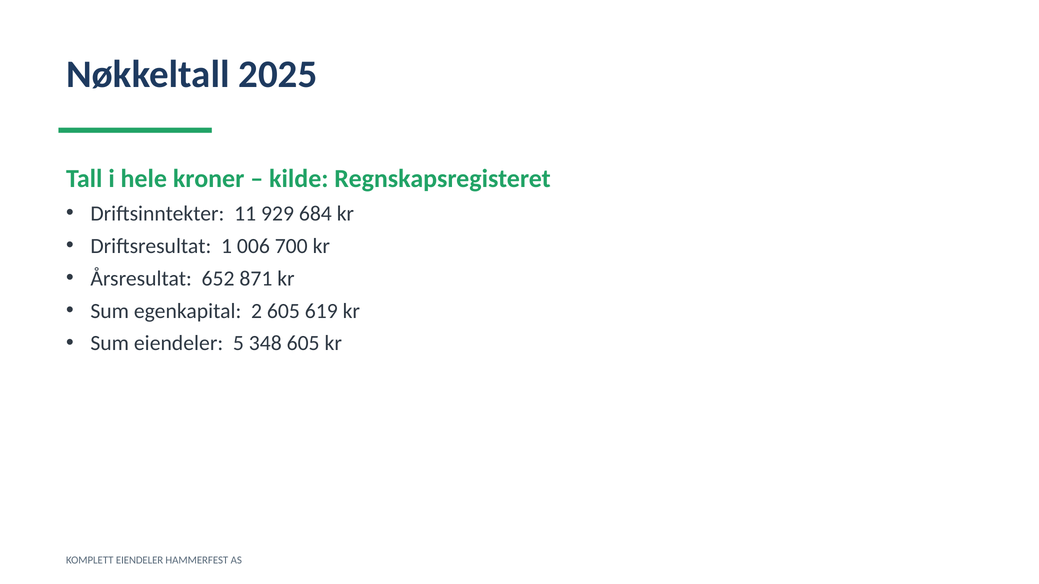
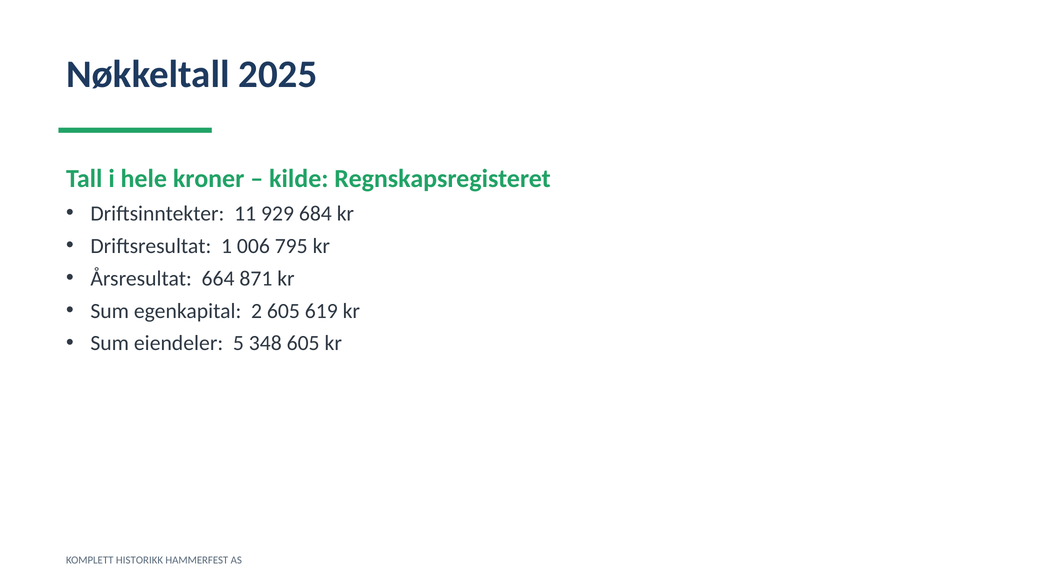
700: 700 -> 795
652: 652 -> 664
KOMPLETT EIENDELER: EIENDELER -> HISTORIKK
